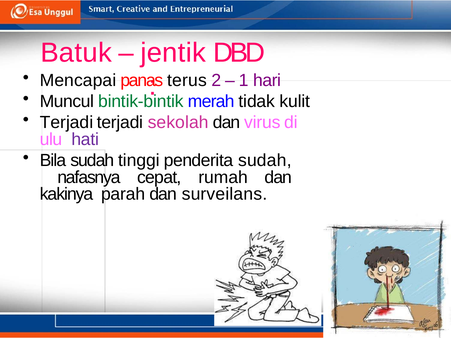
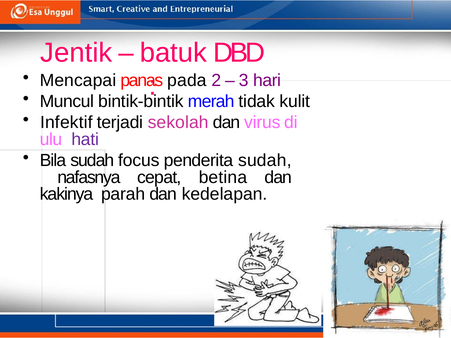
Batuk: Batuk -> Jentik
jentik: jentik -> batuk
terus: terus -> pada
1: 1 -> 3
bintik-bintik colour: green -> black
Terjadi at (67, 122): Terjadi -> Infektif
tinggi: tinggi -> focus
rumah: rumah -> betina
surveilans: surveilans -> kedelapan
